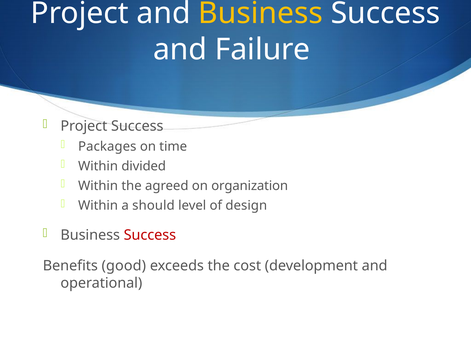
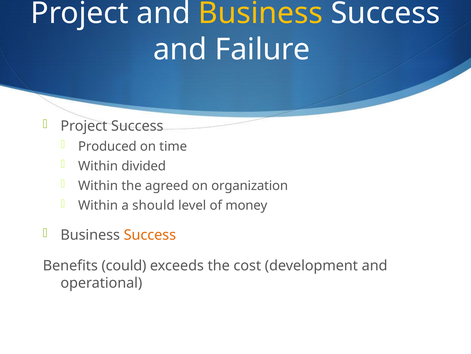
Packages: Packages -> Produced
design: design -> money
Success at (150, 235) colour: red -> orange
good: good -> could
